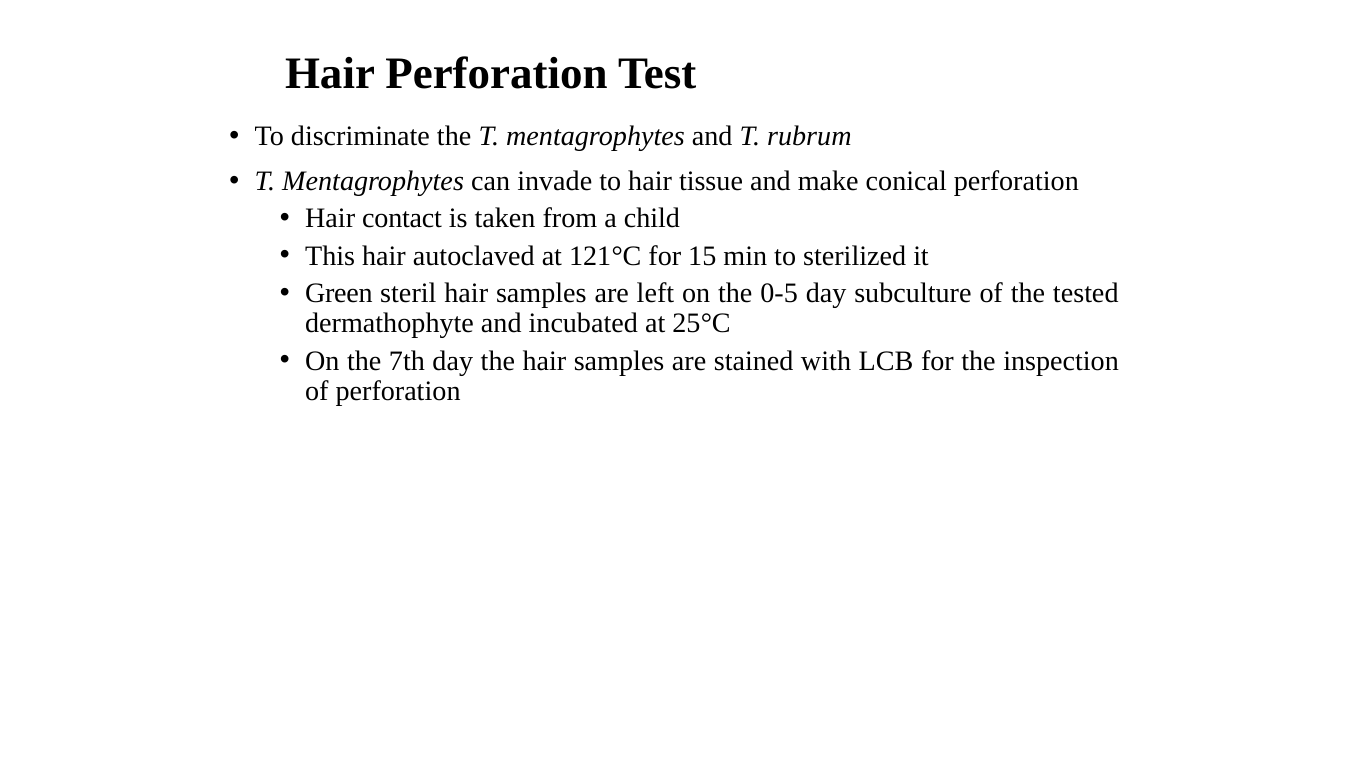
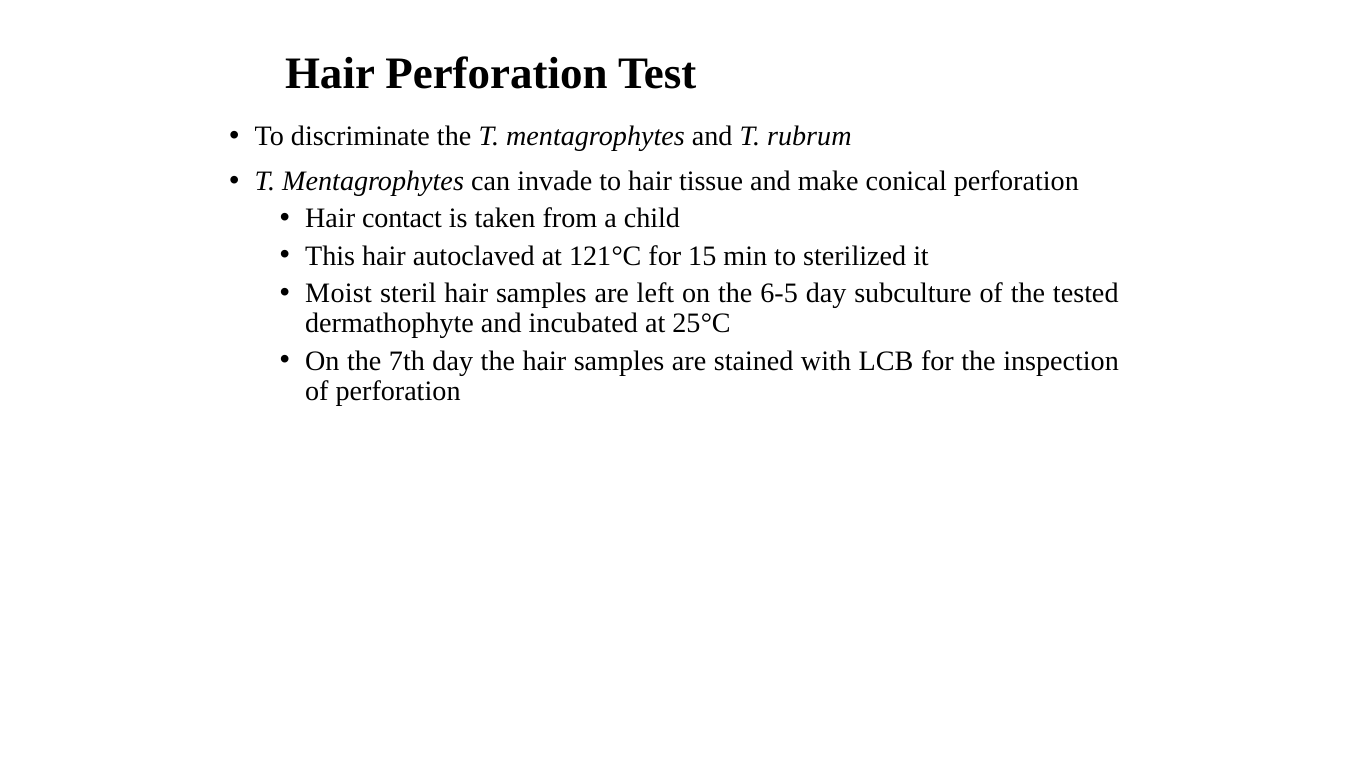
Green: Green -> Moist
0-5: 0-5 -> 6-5
